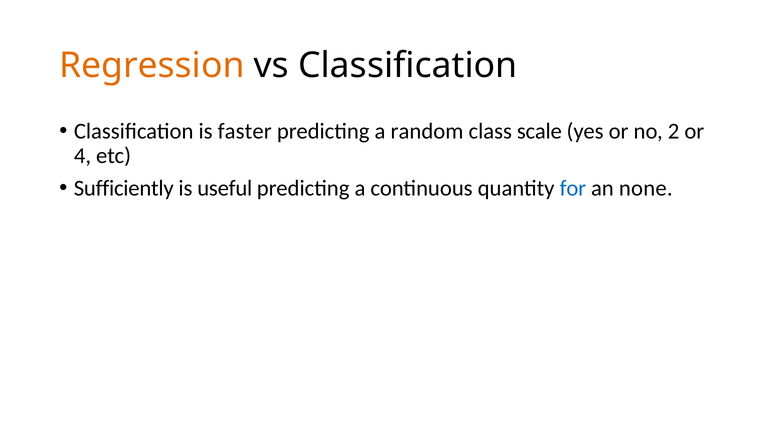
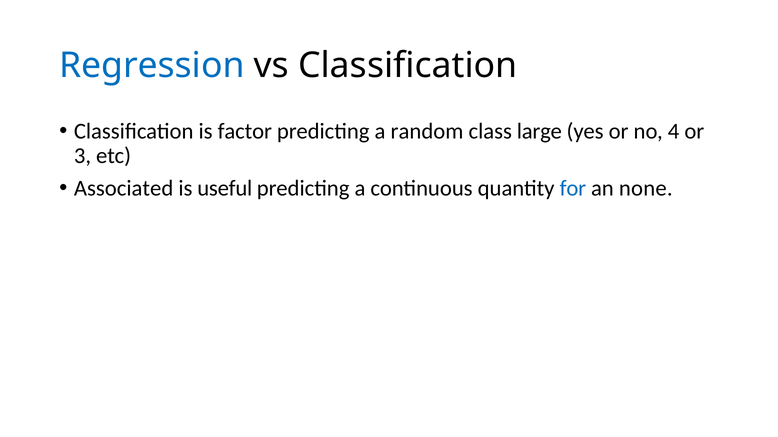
Regression colour: orange -> blue
faster: faster -> factor
scale: scale -> large
2: 2 -> 4
4: 4 -> 3
Sufficiently: Sufficiently -> Associated
